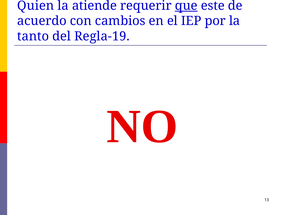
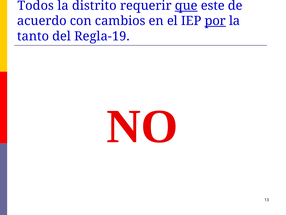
Quien: Quien -> Todos
atiende: atiende -> distrito
por underline: none -> present
